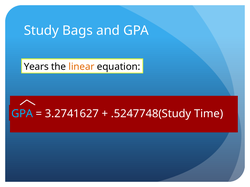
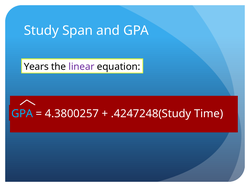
Bags: Bags -> Span
linear colour: orange -> purple
3.2741627: 3.2741627 -> 4.3800257
.5247748(Study: .5247748(Study -> .4247248(Study
